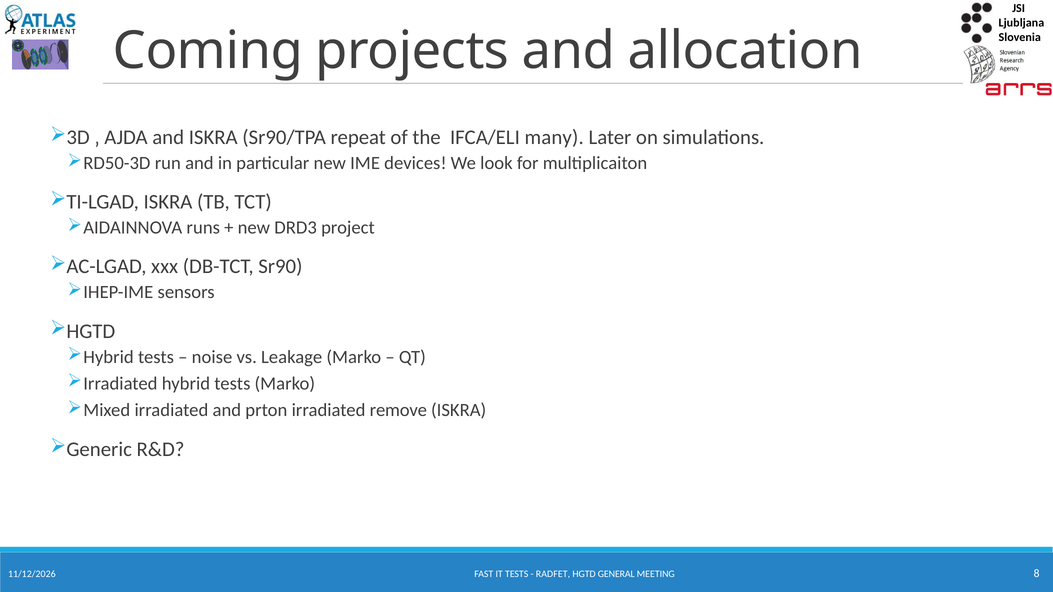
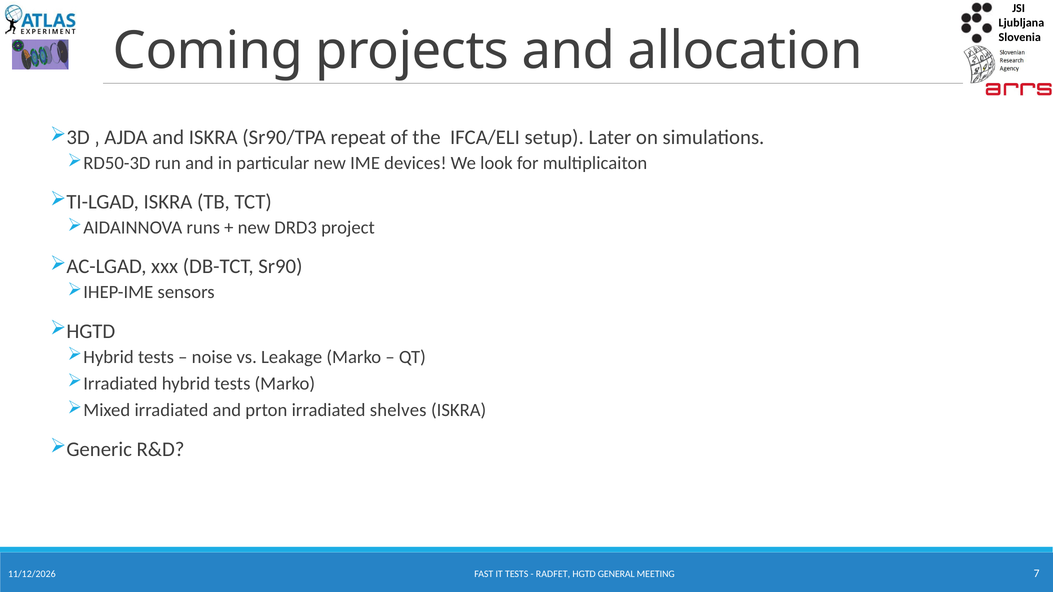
many: many -> setup
remove: remove -> shelves
8: 8 -> 7
